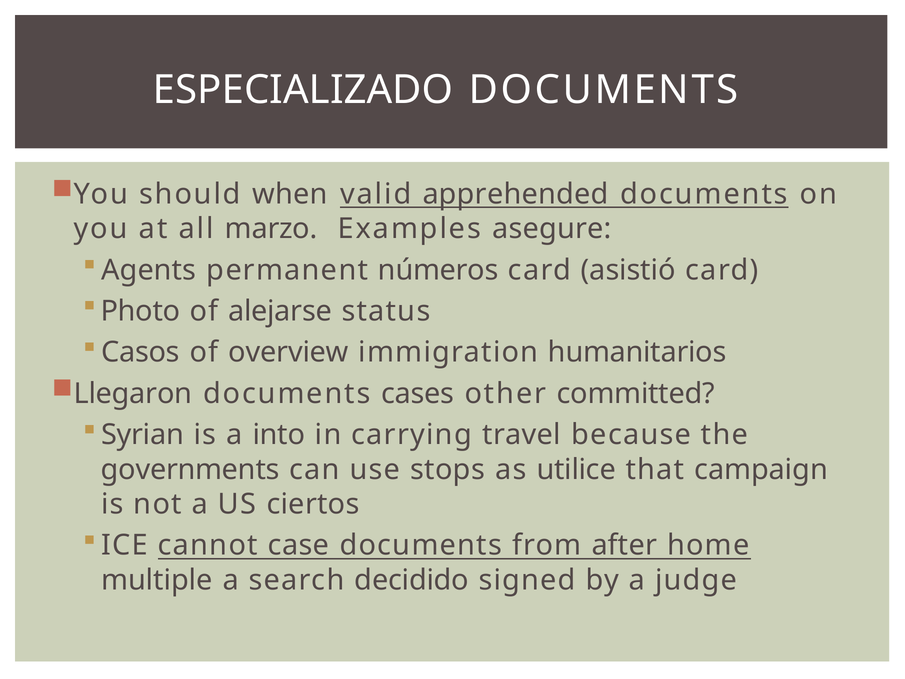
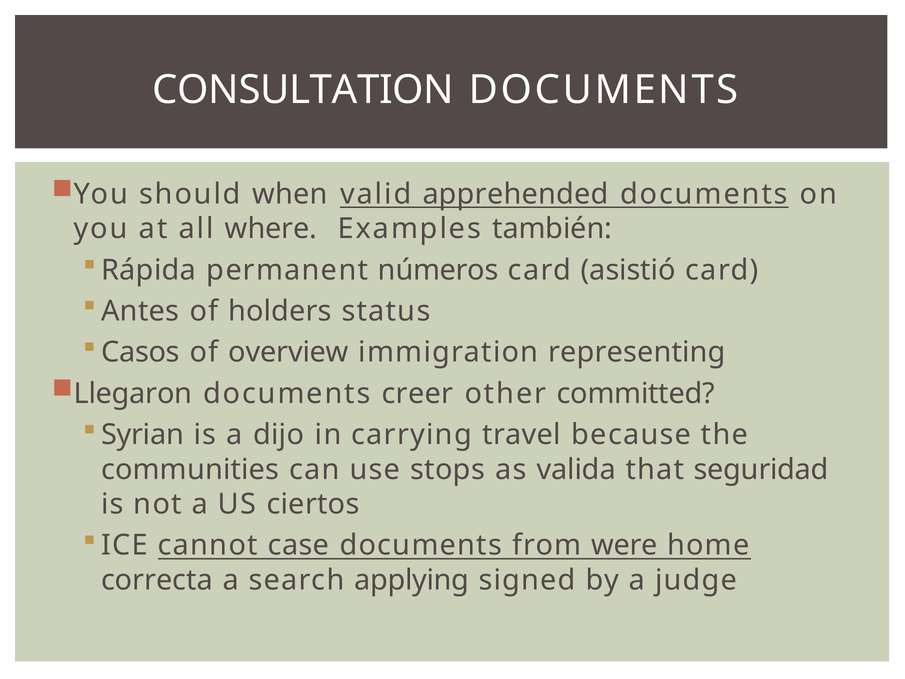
ESPECIALIZADO: ESPECIALIZADO -> CONSULTATION
marzo: marzo -> where
asegure: asegure -> también
Agents: Agents -> Rápida
Photo: Photo -> Antes
alejarse: alejarse -> holders
humanitarios: humanitarios -> representing
cases: cases -> creer
into: into -> dijo
governments: governments -> communities
utilice: utilice -> valida
campaign: campaign -> seguridad
after: after -> were
multiple: multiple -> correcta
decidido: decidido -> applying
